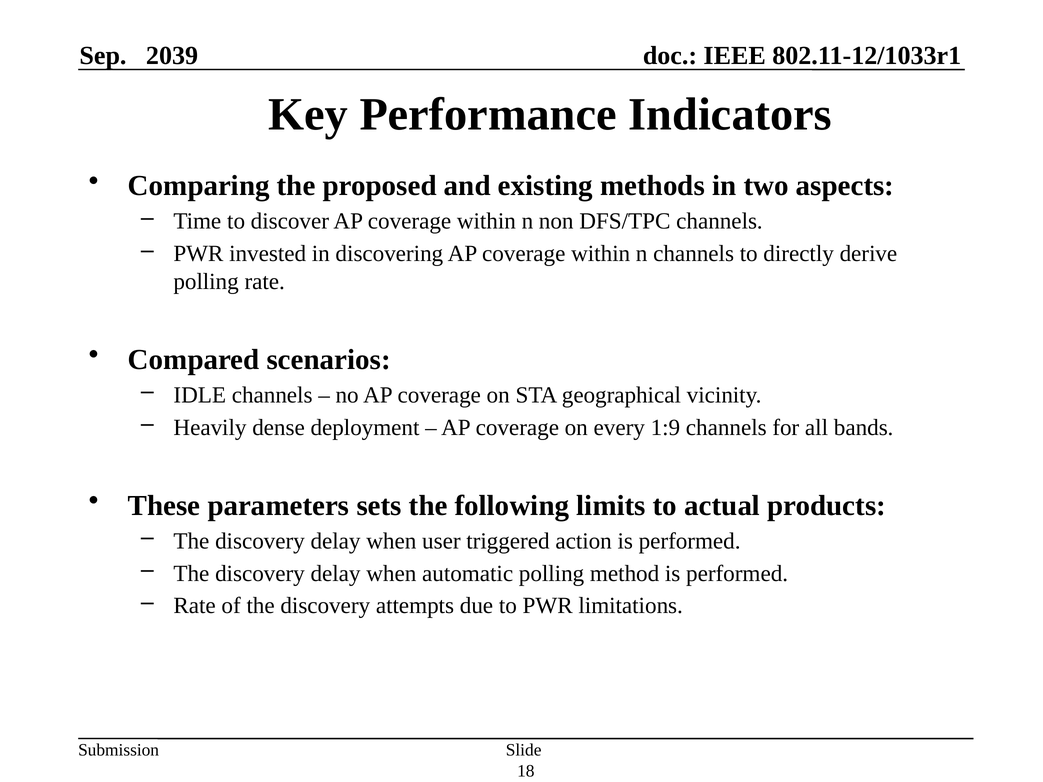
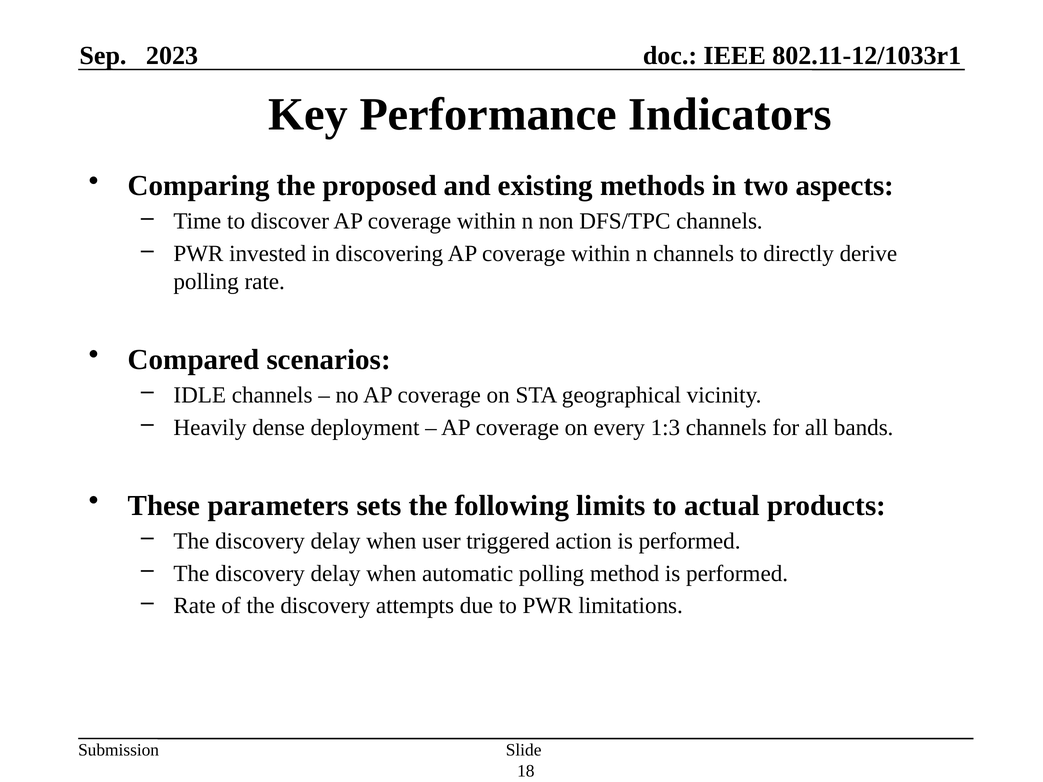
2039: 2039 -> 2023
1:9: 1:9 -> 1:3
